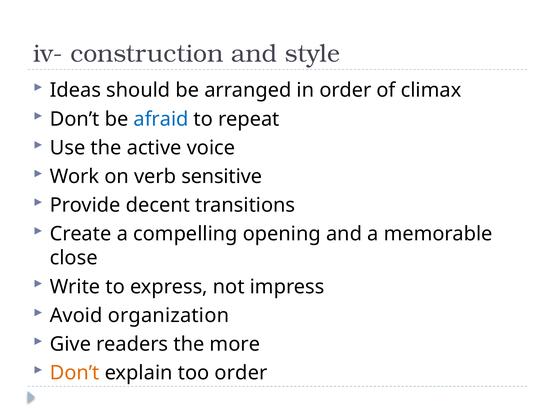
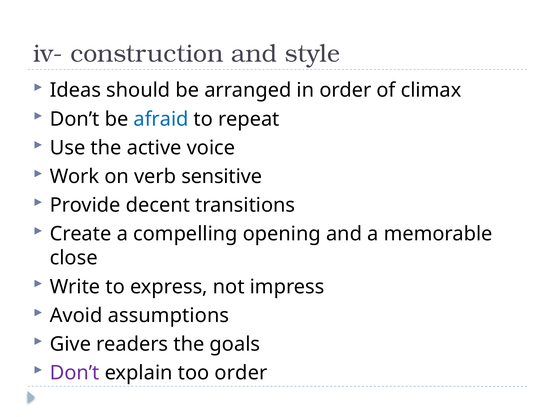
organization: organization -> assumptions
more: more -> goals
Don’t at (75, 372) colour: orange -> purple
